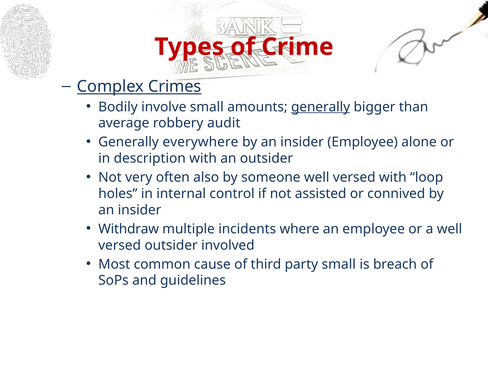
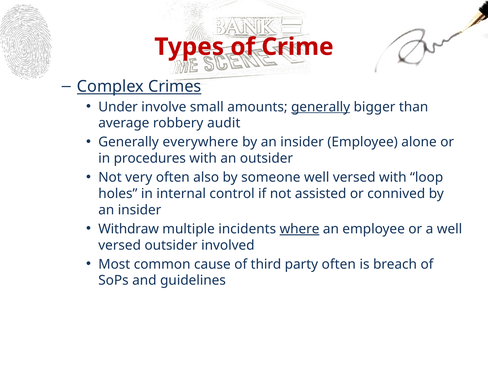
Bodily: Bodily -> Under
description: description -> procedures
where underline: none -> present
party small: small -> often
